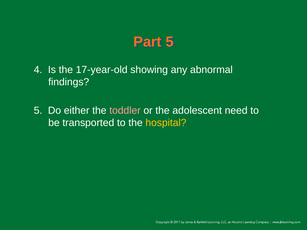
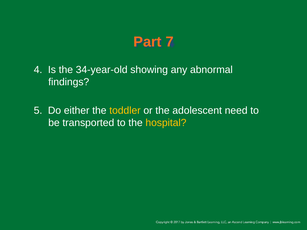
Part 5: 5 -> 7
17-year-old: 17-year-old -> 34-year-old
toddler colour: pink -> yellow
